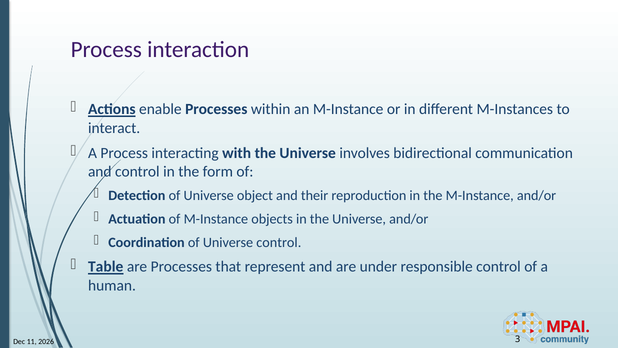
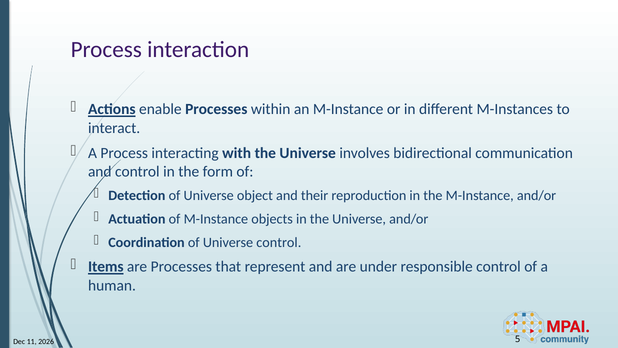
Table: Table -> Items
3: 3 -> 5
